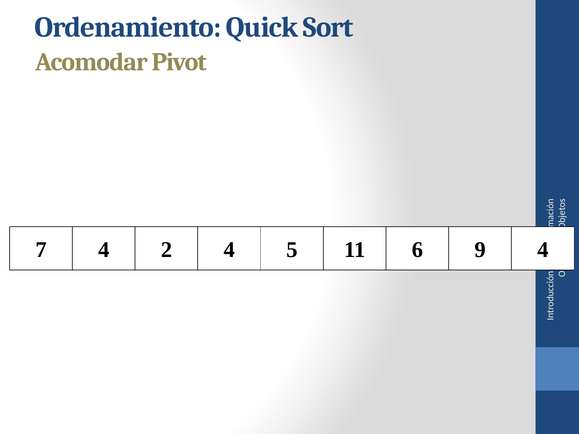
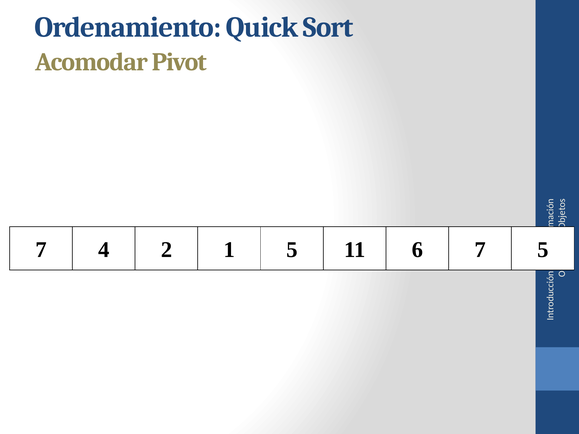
2 4: 4 -> 1
6 9: 9 -> 7
7 4: 4 -> 5
